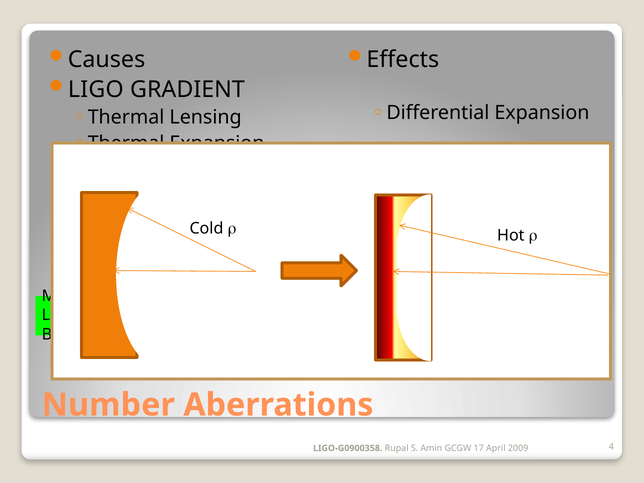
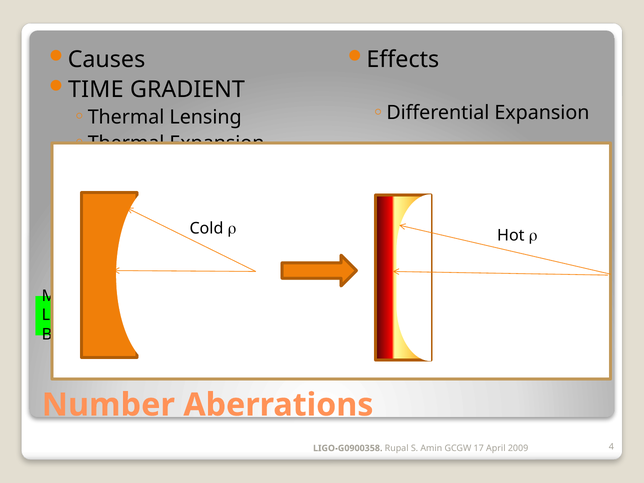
LIGO: LIGO -> TIME
